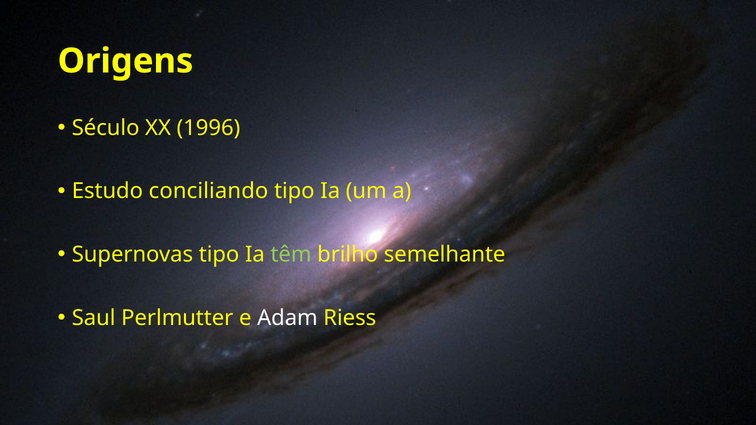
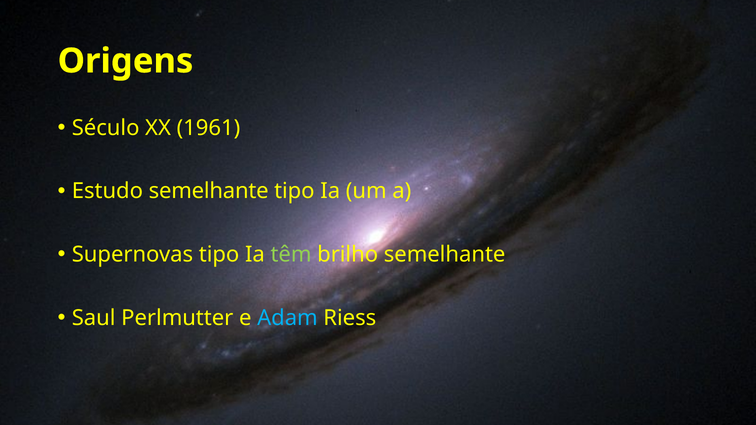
1996: 1996 -> 1961
Estudo conciliando: conciliando -> semelhante
Adam colour: white -> light blue
